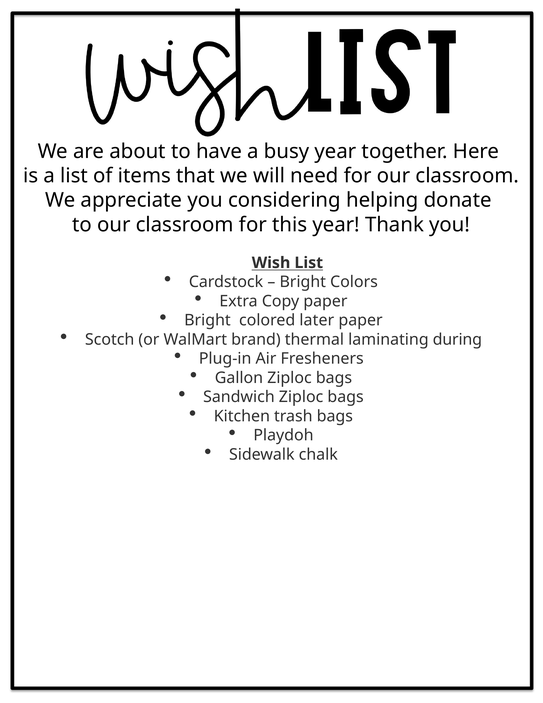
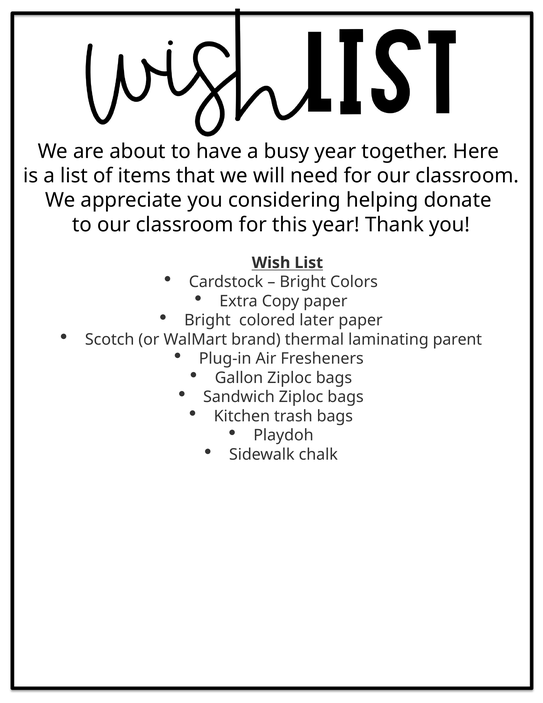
during: during -> parent
